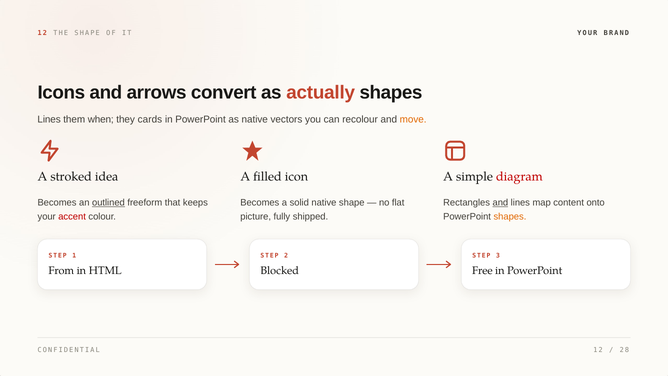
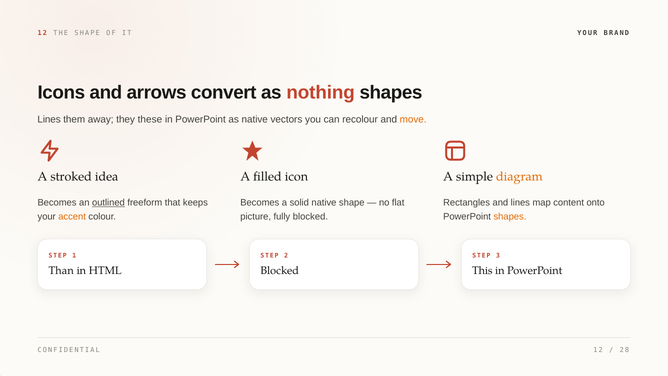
actually: actually -> nothing
when: when -> away
cards: cards -> these
diagram colour: red -> orange
and at (500, 203) underline: present -> none
accent colour: red -> orange
fully shipped: shipped -> blocked
From: From -> Than
Free: Free -> This
